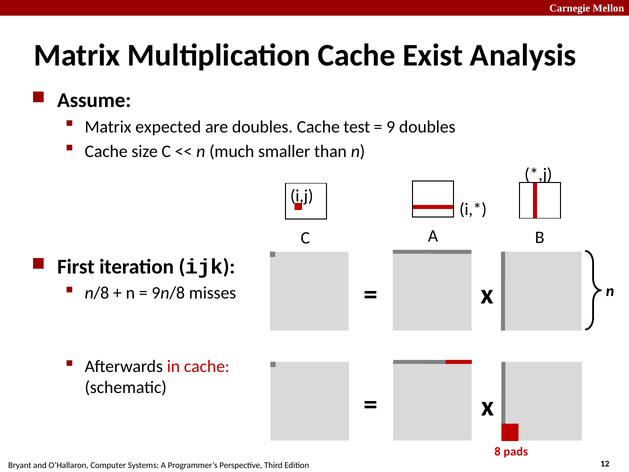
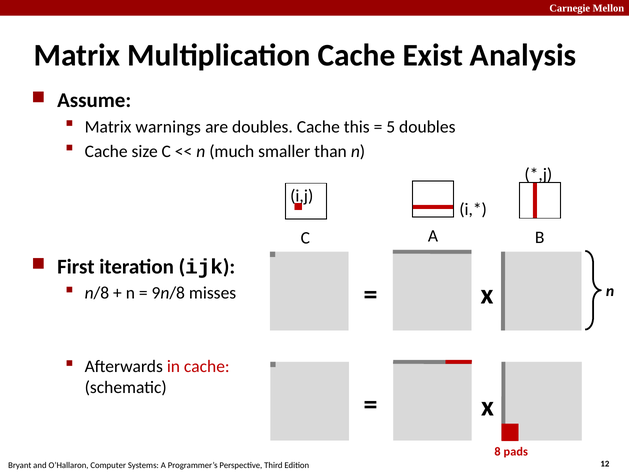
expected: expected -> warnings
test: test -> this
9: 9 -> 5
